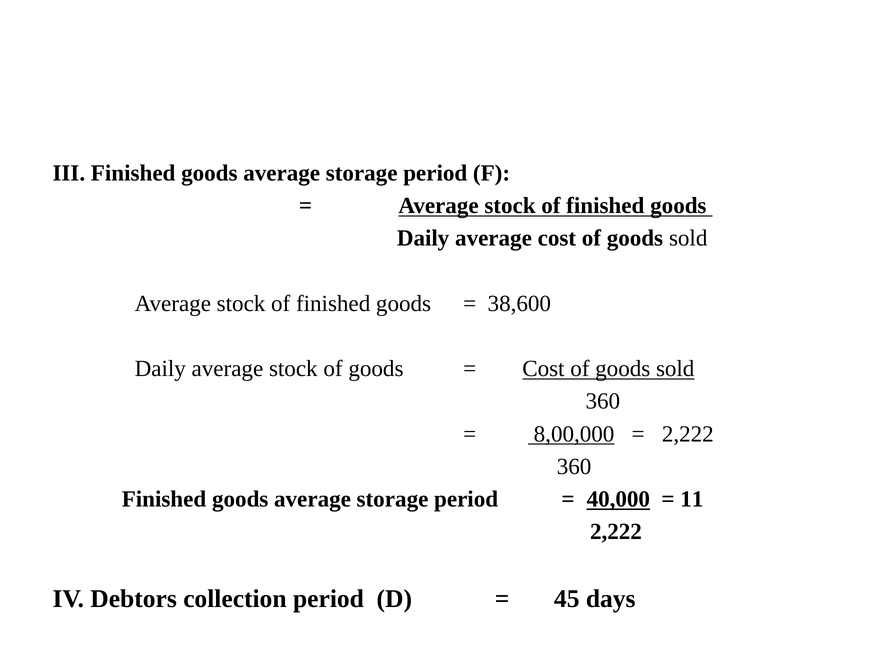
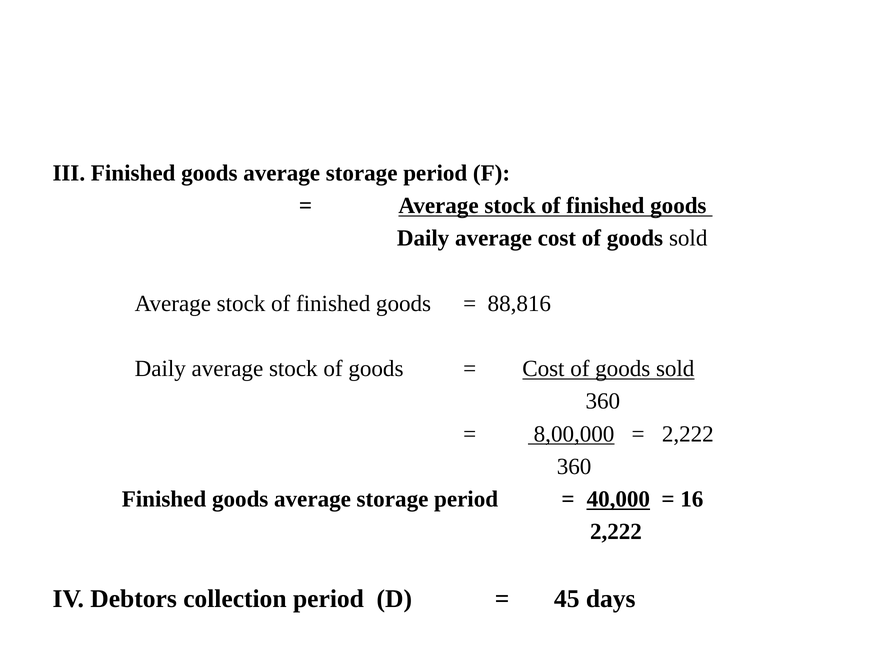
38,600: 38,600 -> 88,816
11: 11 -> 16
